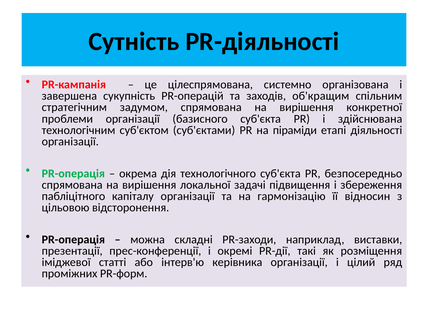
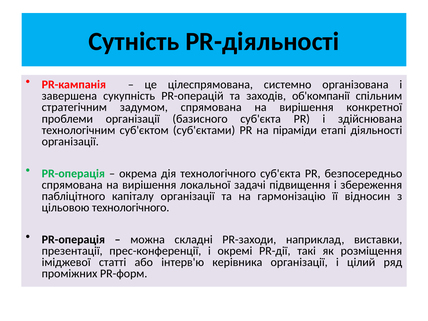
об'кращим: об'кращим -> об'компанії
цільовою відсторонення: відсторонення -> технологічного
